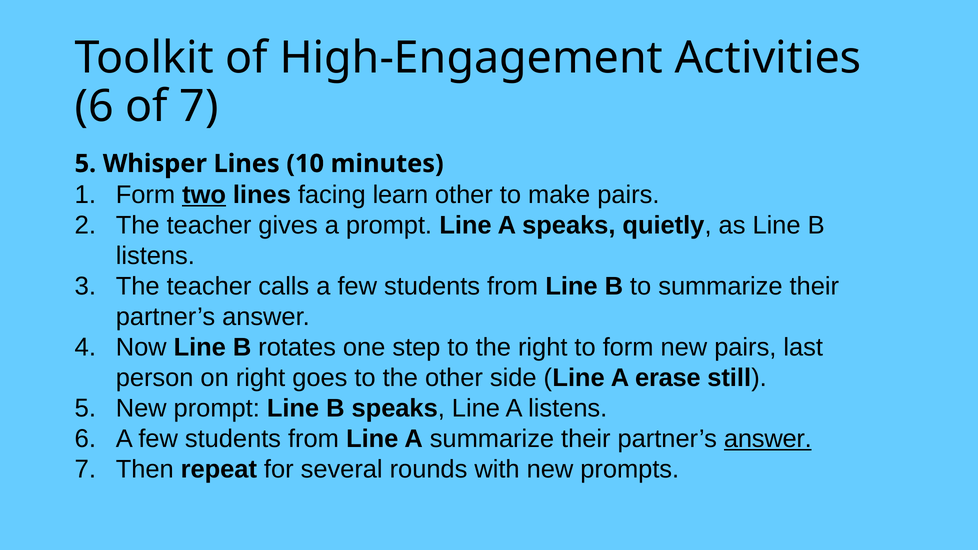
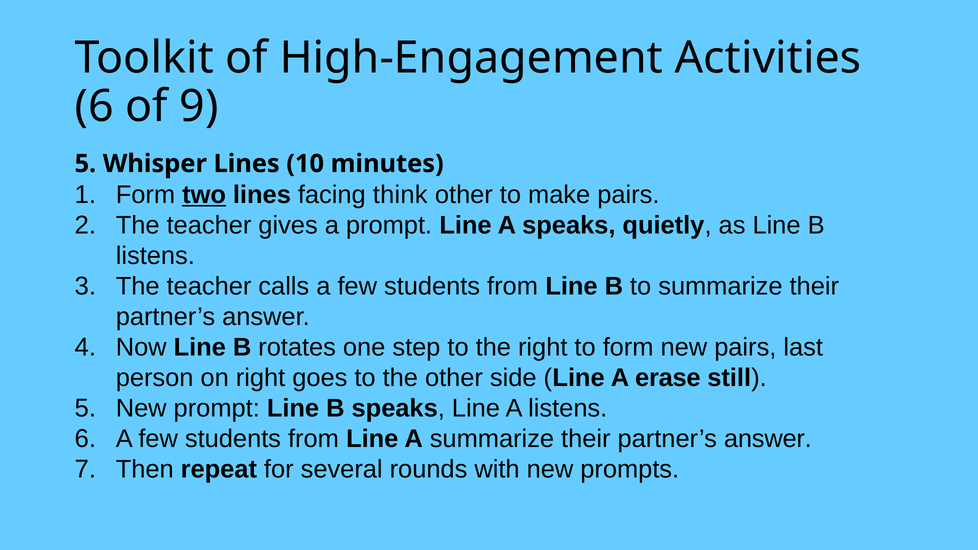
of 7: 7 -> 9
learn: learn -> think
answer at (768, 439) underline: present -> none
